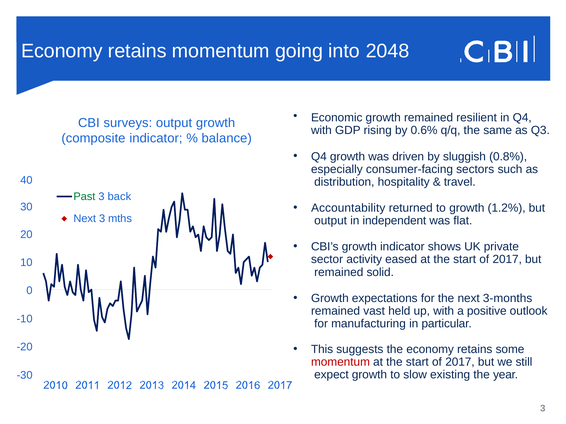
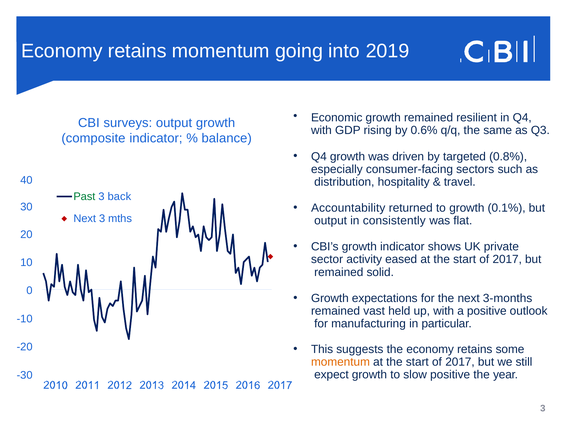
2048: 2048 -> 2019
sluggish: sluggish -> targeted
1.2%: 1.2% -> 0.1%
independent: independent -> consistently
momentum at (340, 362) colour: red -> orange
slow existing: existing -> positive
